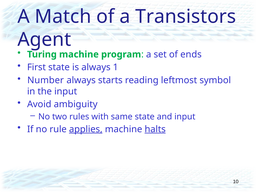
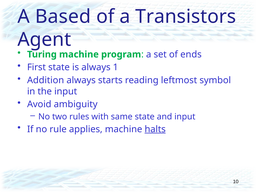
Match: Match -> Based
Number: Number -> Addition
applies underline: present -> none
